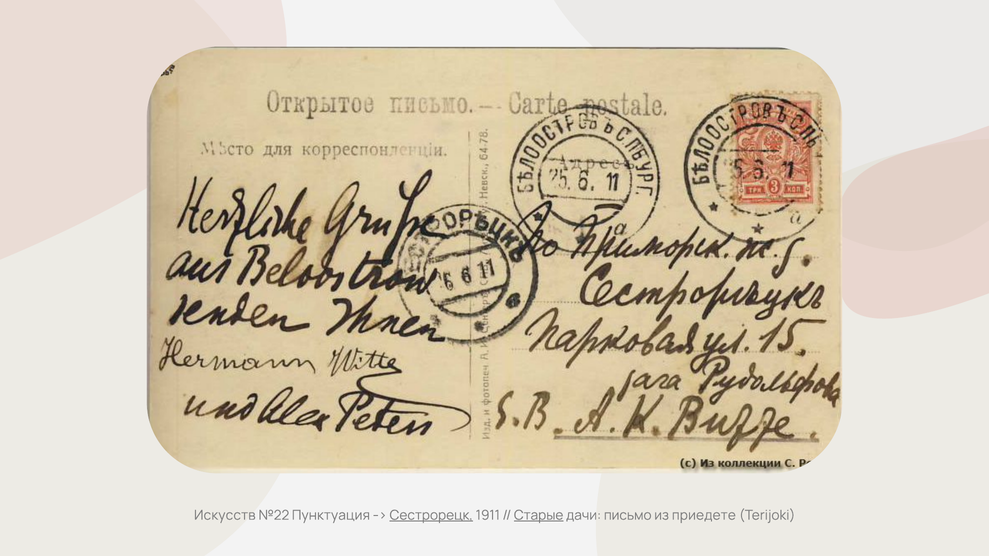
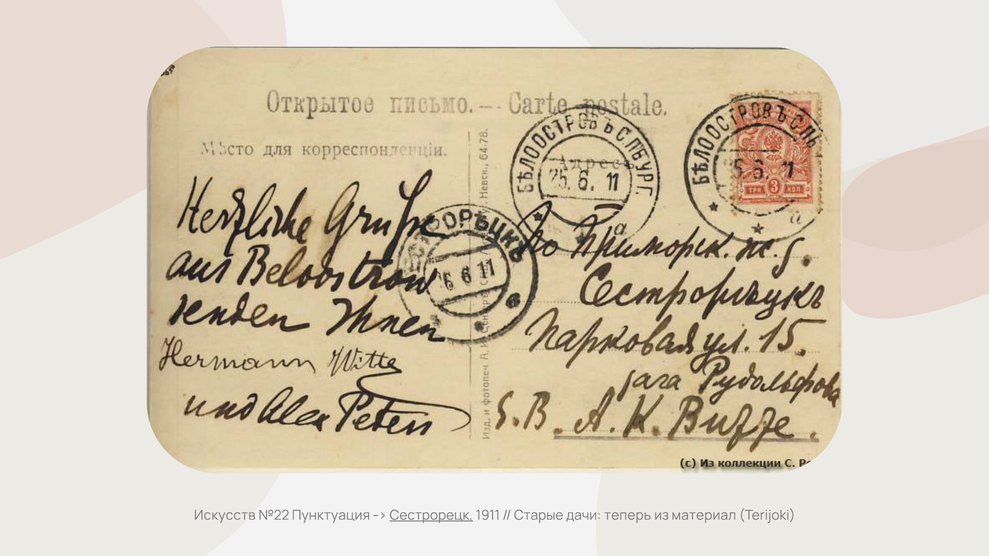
Старые underline: present -> none
письмо: письмо -> теперь
приедете: приедете -> материал
